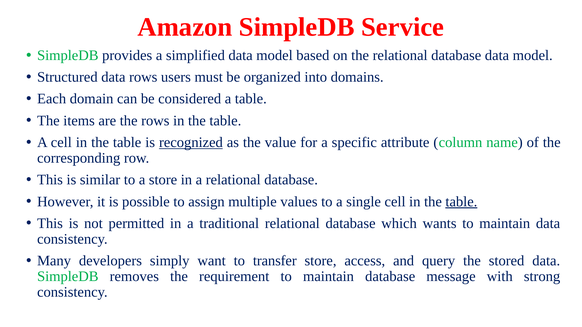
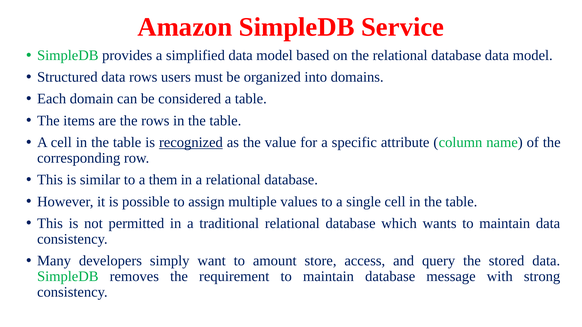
a store: store -> them
table at (461, 202) underline: present -> none
transfer: transfer -> amount
